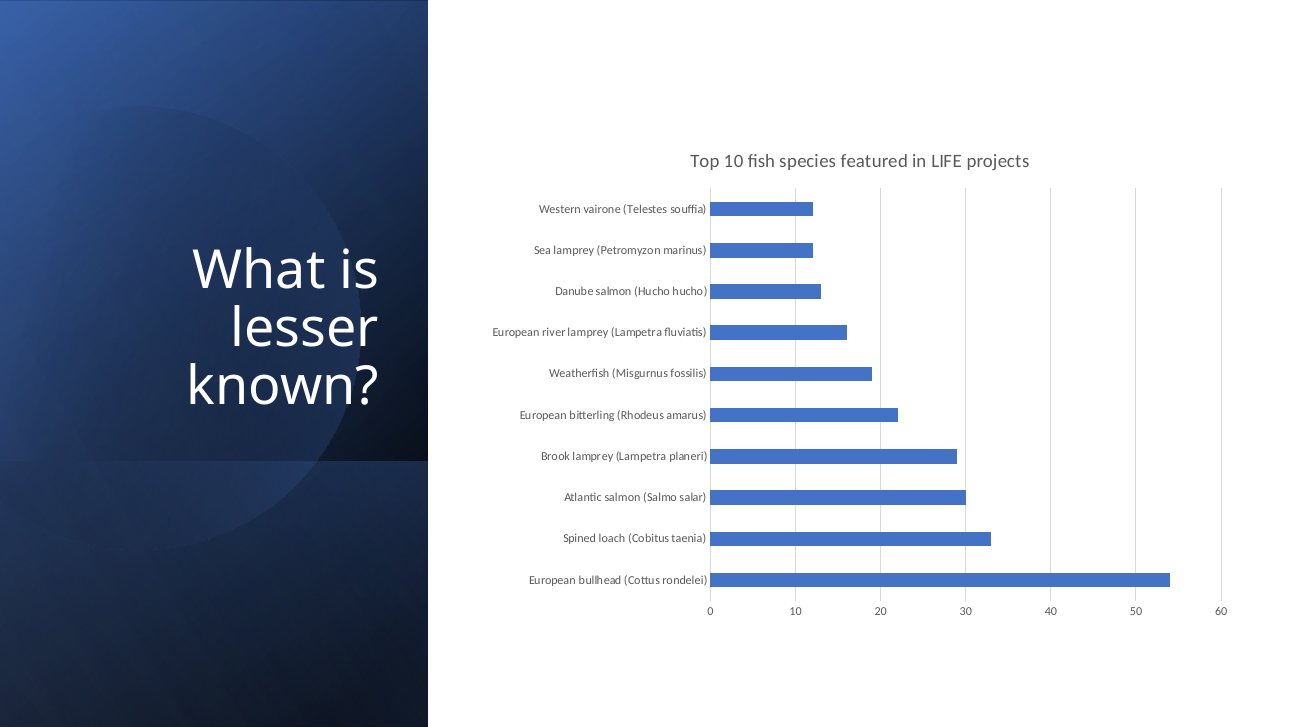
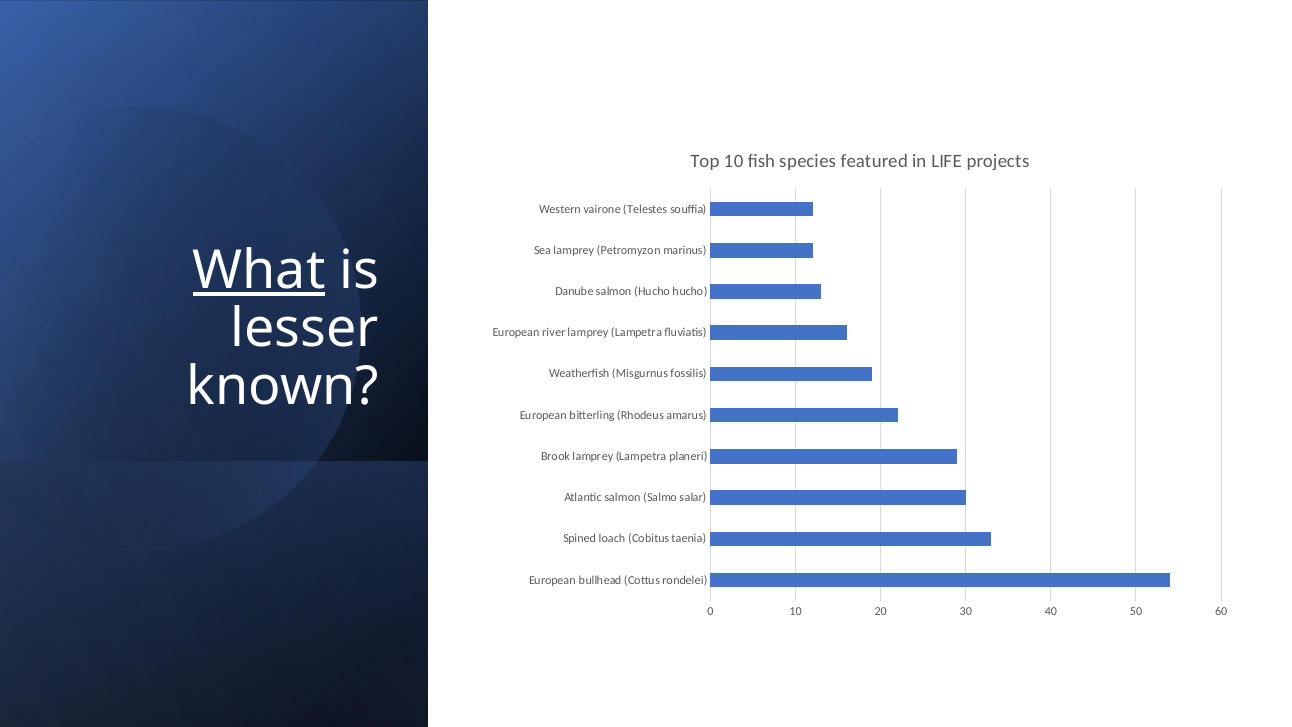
What underline: none -> present
